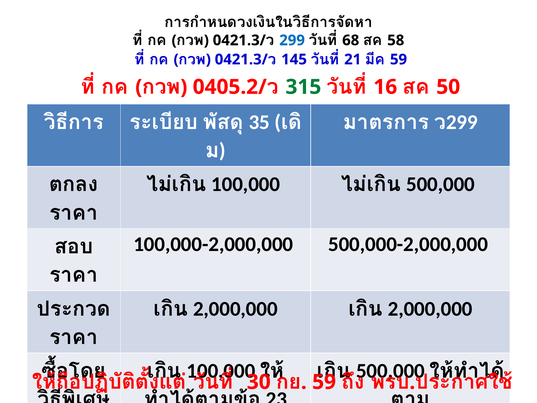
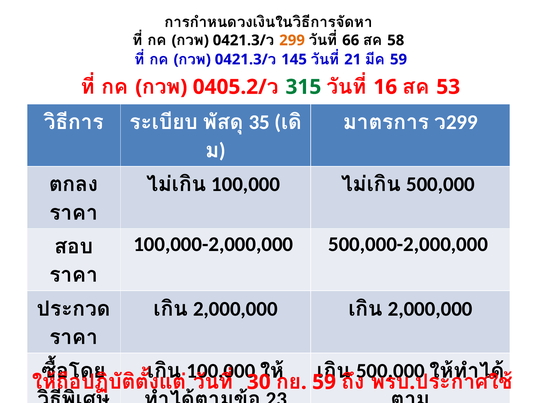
299 at (292, 40) colour: blue -> orange
68: 68 -> 66
50: 50 -> 53
